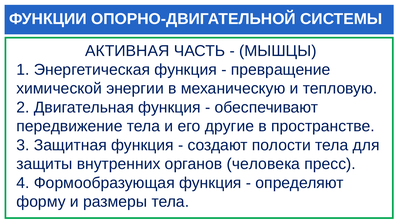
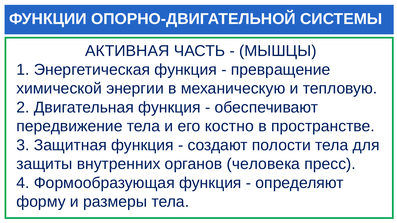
другие: другие -> костно
